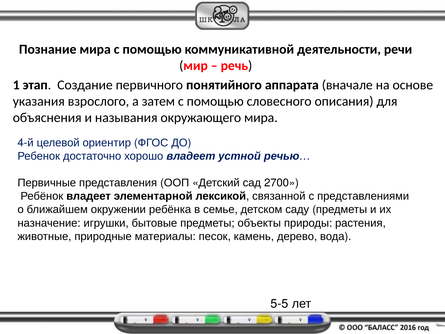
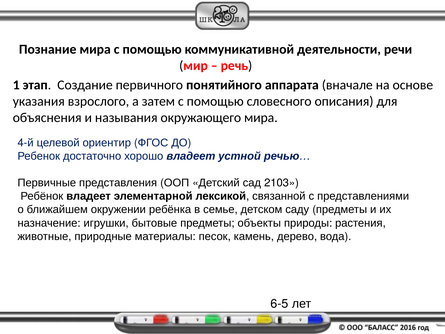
2700: 2700 -> 2103
5-5: 5-5 -> 6-5
